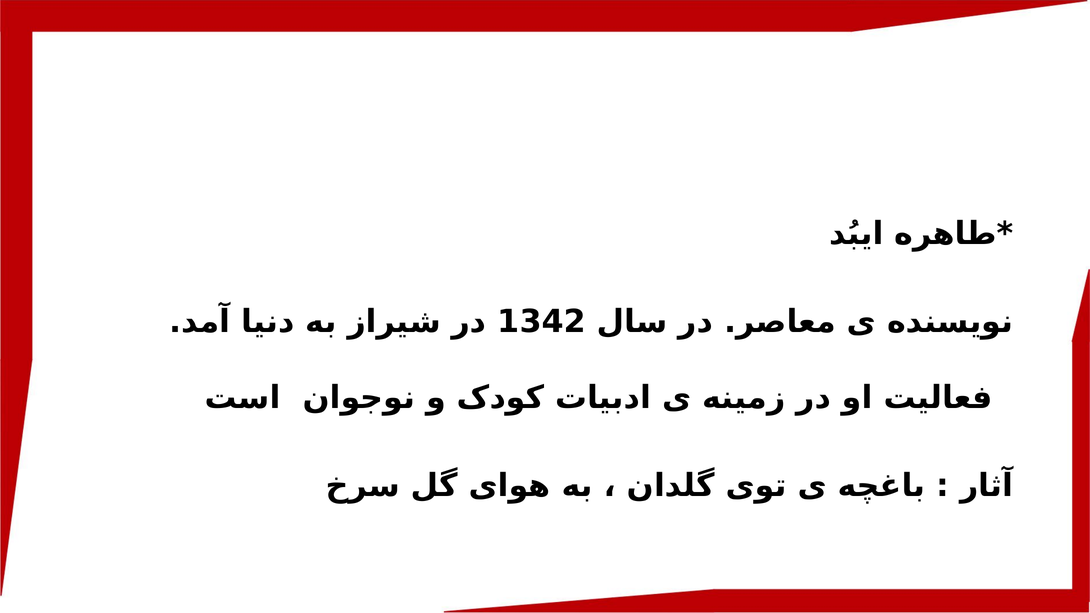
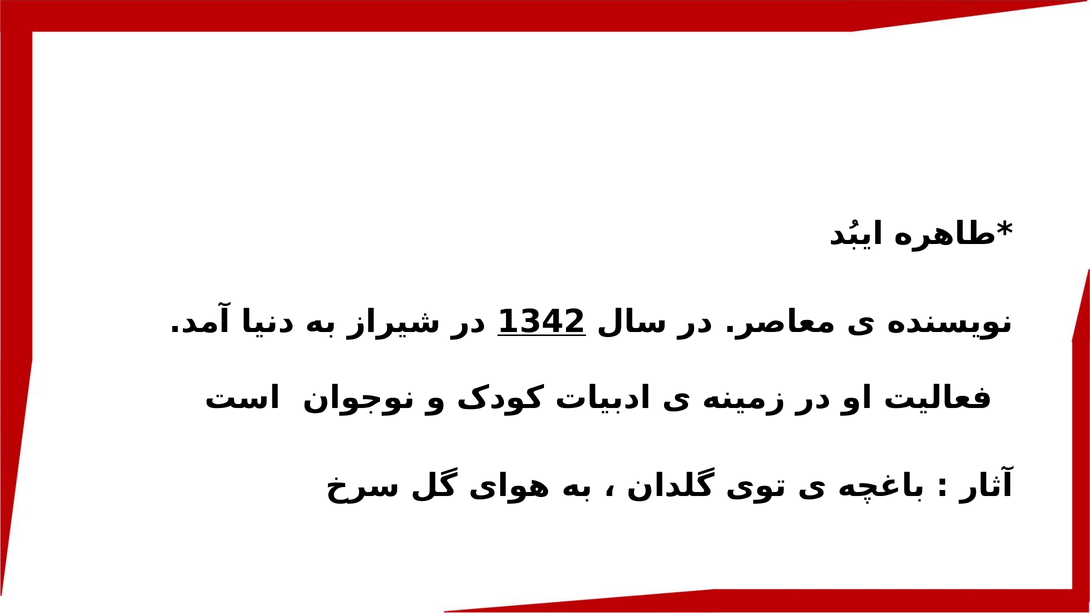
1342 underline: none -> present
